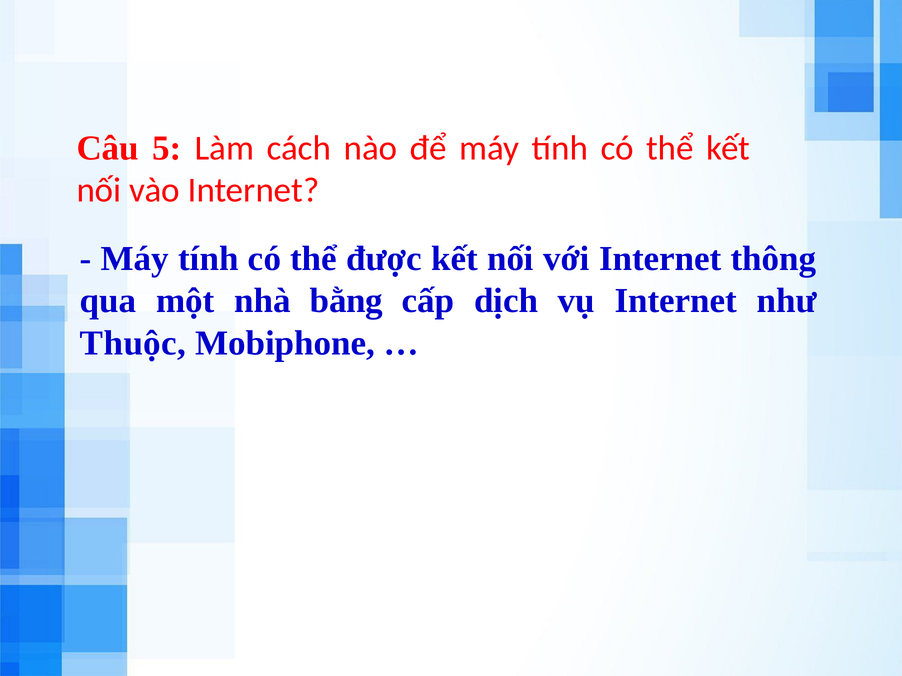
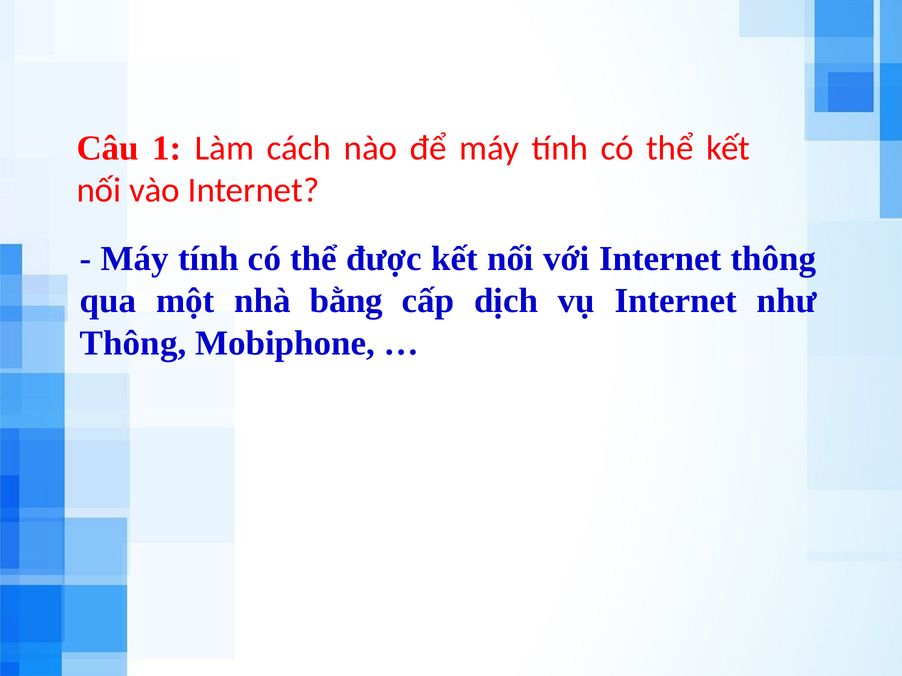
5: 5 -> 1
Thuộc at (133, 343): Thuộc -> Thông
